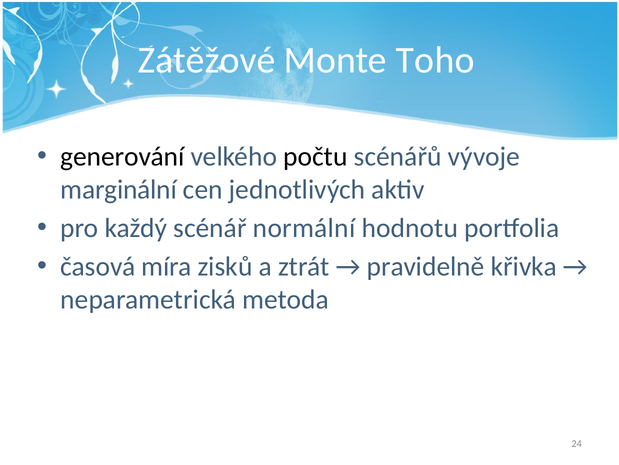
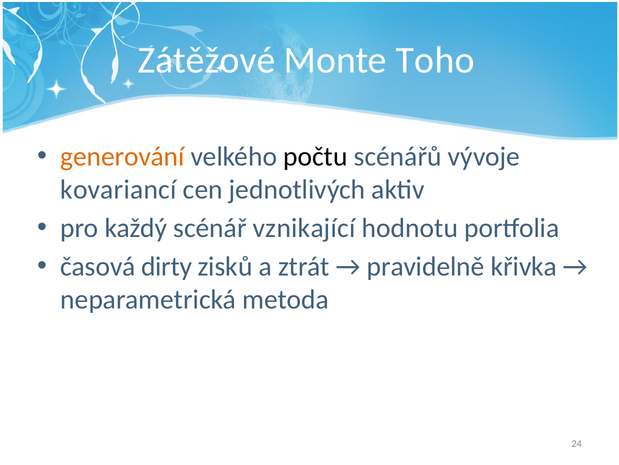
generování colour: black -> orange
marginální: marginální -> kovariancí
normální: normální -> vznikající
míra: míra -> dirty
